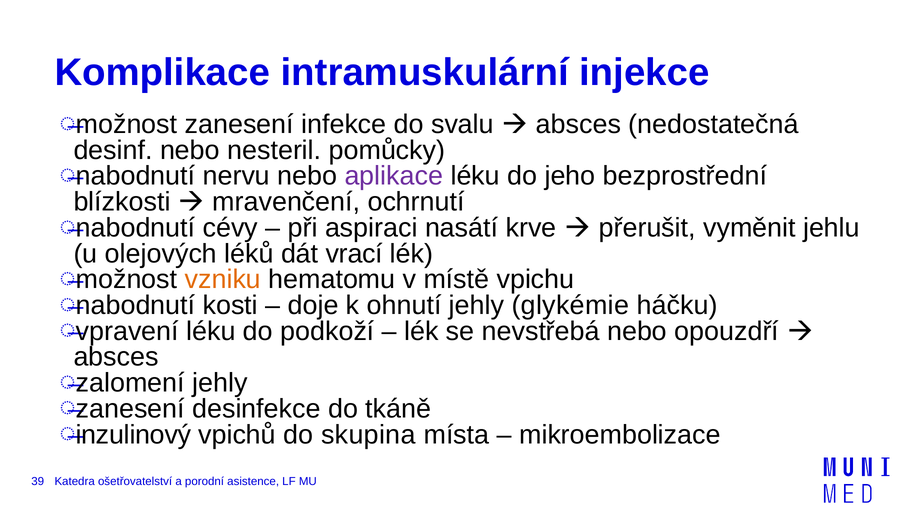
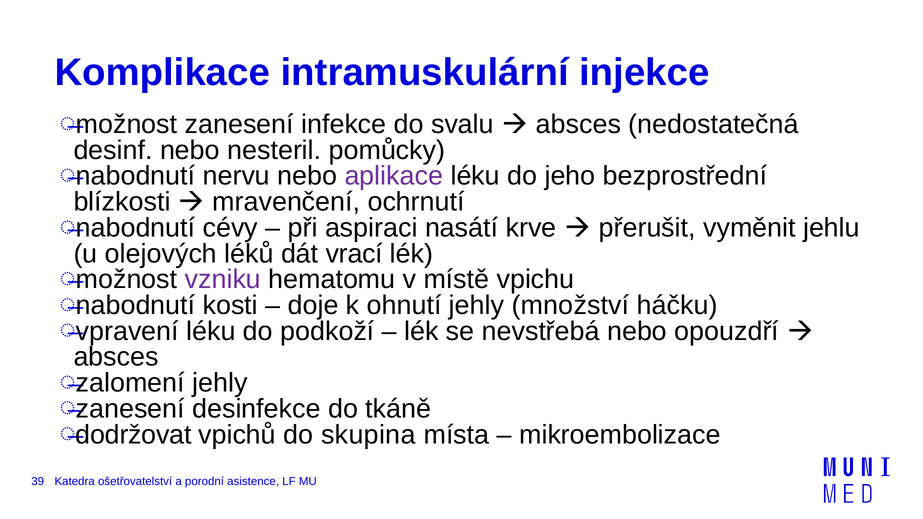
vzniku colour: orange -> purple
glykémie: glykémie -> množství
inzulinový: inzulinový -> dodržovat
